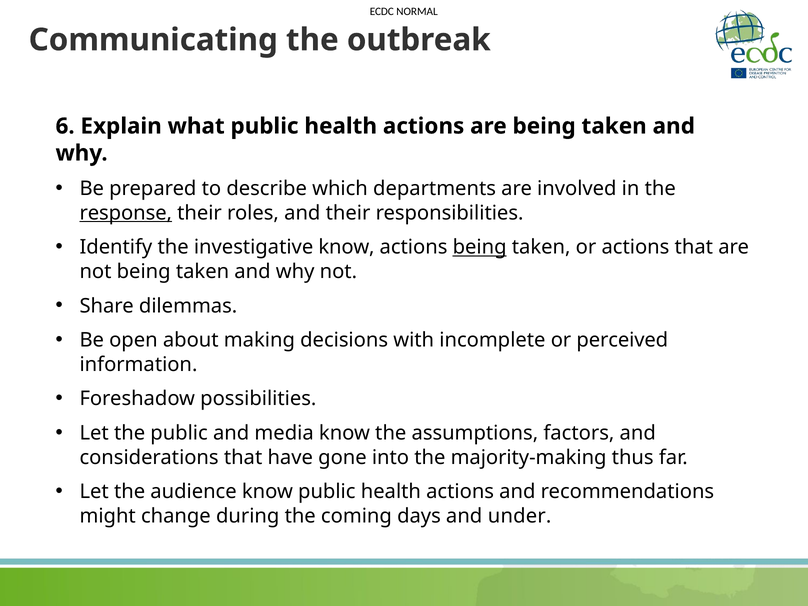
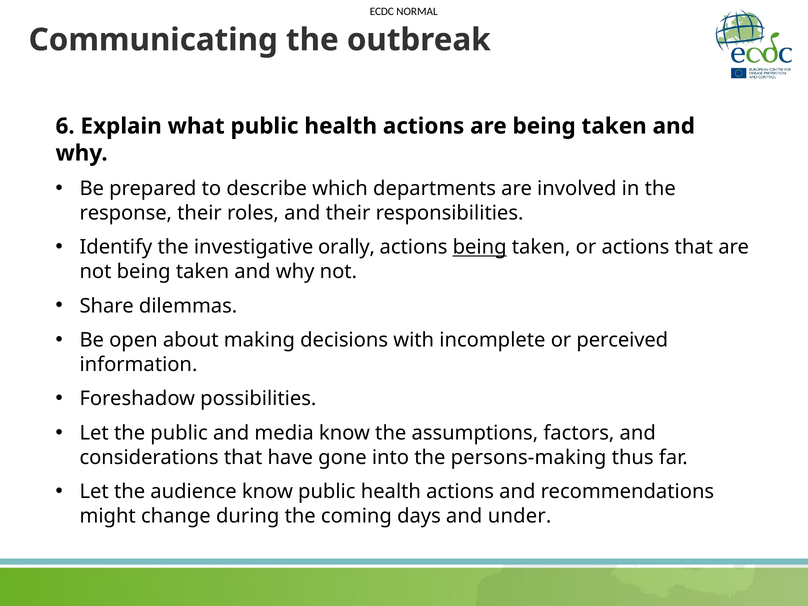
response underline: present -> none
investigative know: know -> orally
majority-making: majority-making -> persons-making
